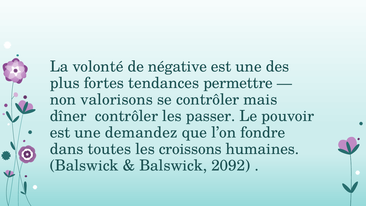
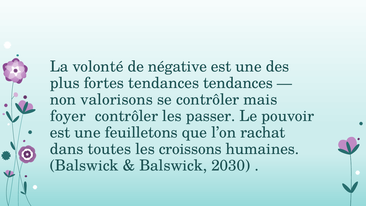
tendances permettre: permettre -> tendances
dîner: dîner -> foyer
demandez: demandez -> feuilletons
fondre: fondre -> rachat
2092: 2092 -> 2030
